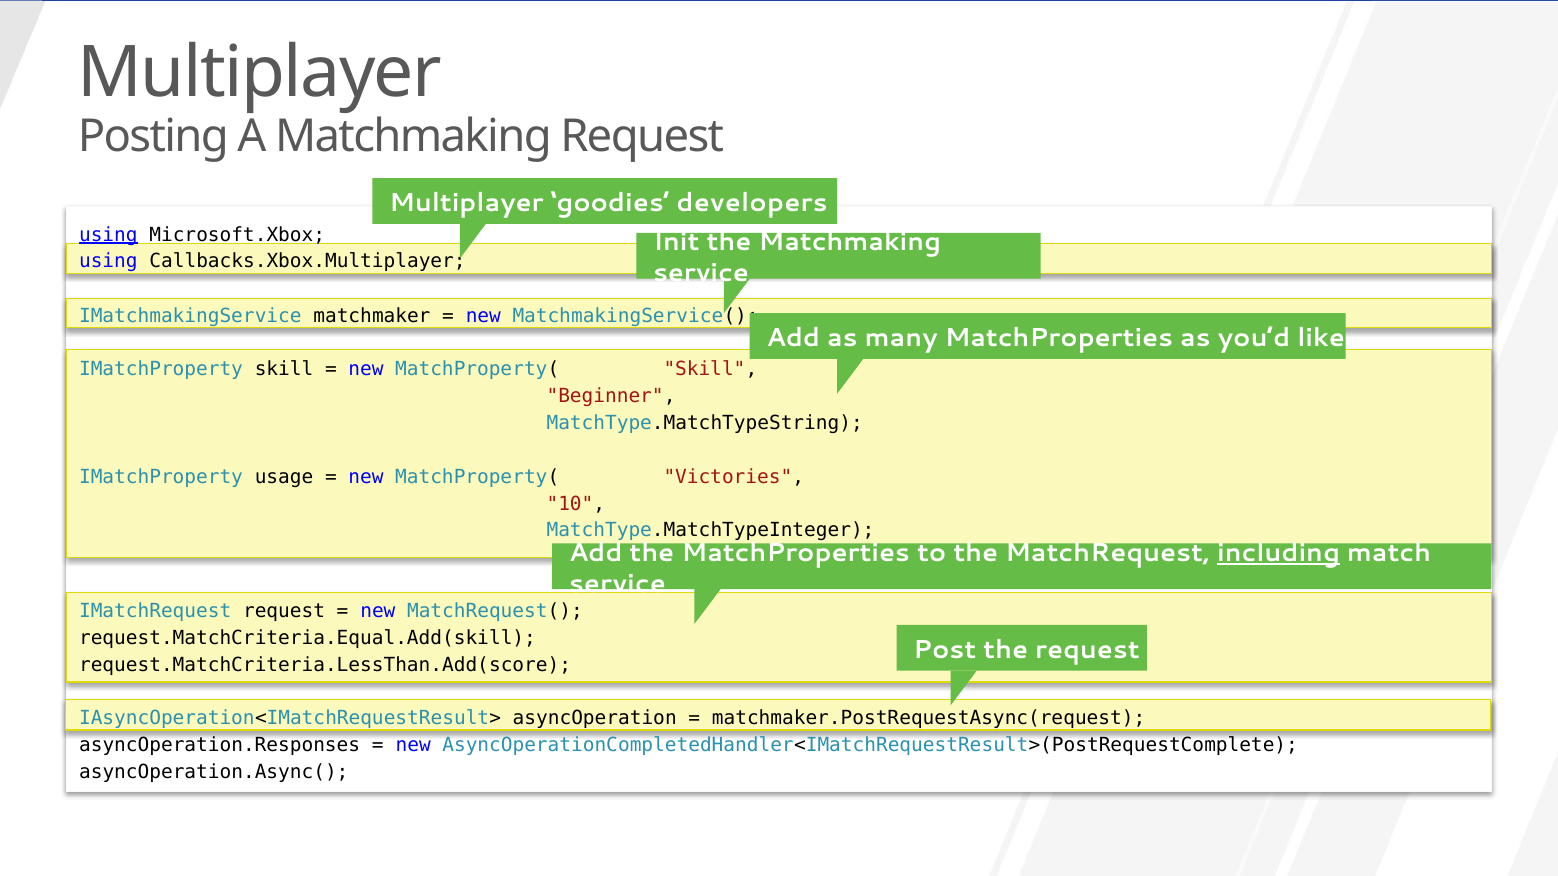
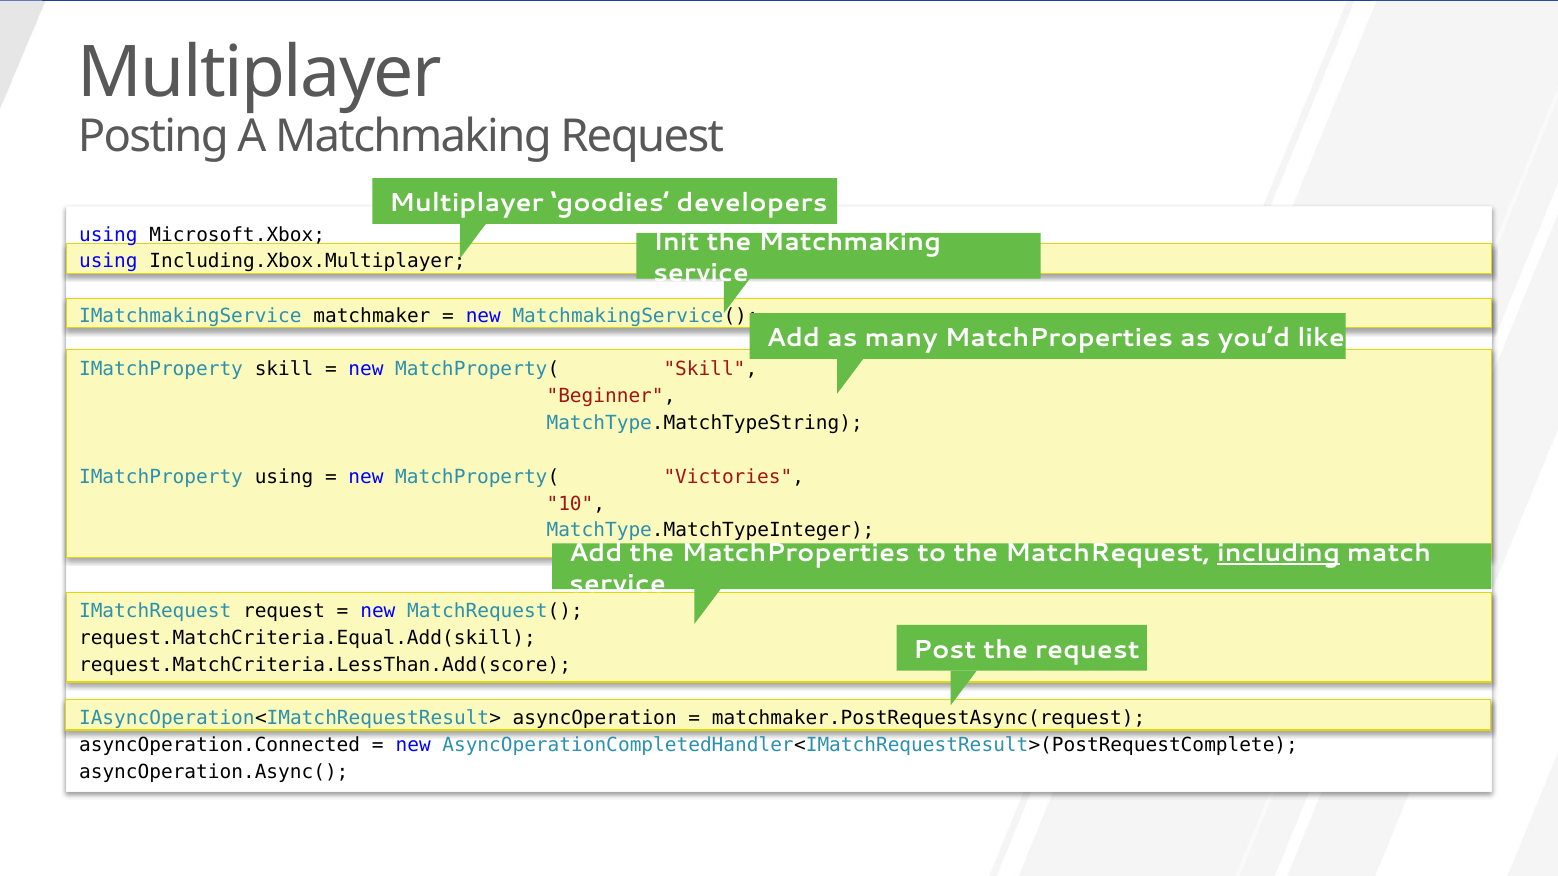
using at (108, 235) underline: present -> none
Callbacks.Xbox.Multiplayer: Callbacks.Xbox.Multiplayer -> Including.Xbox.Multiplayer
IMatchProperty usage: usage -> using
asyncOperation.Responses: asyncOperation.Responses -> asyncOperation.Connected
